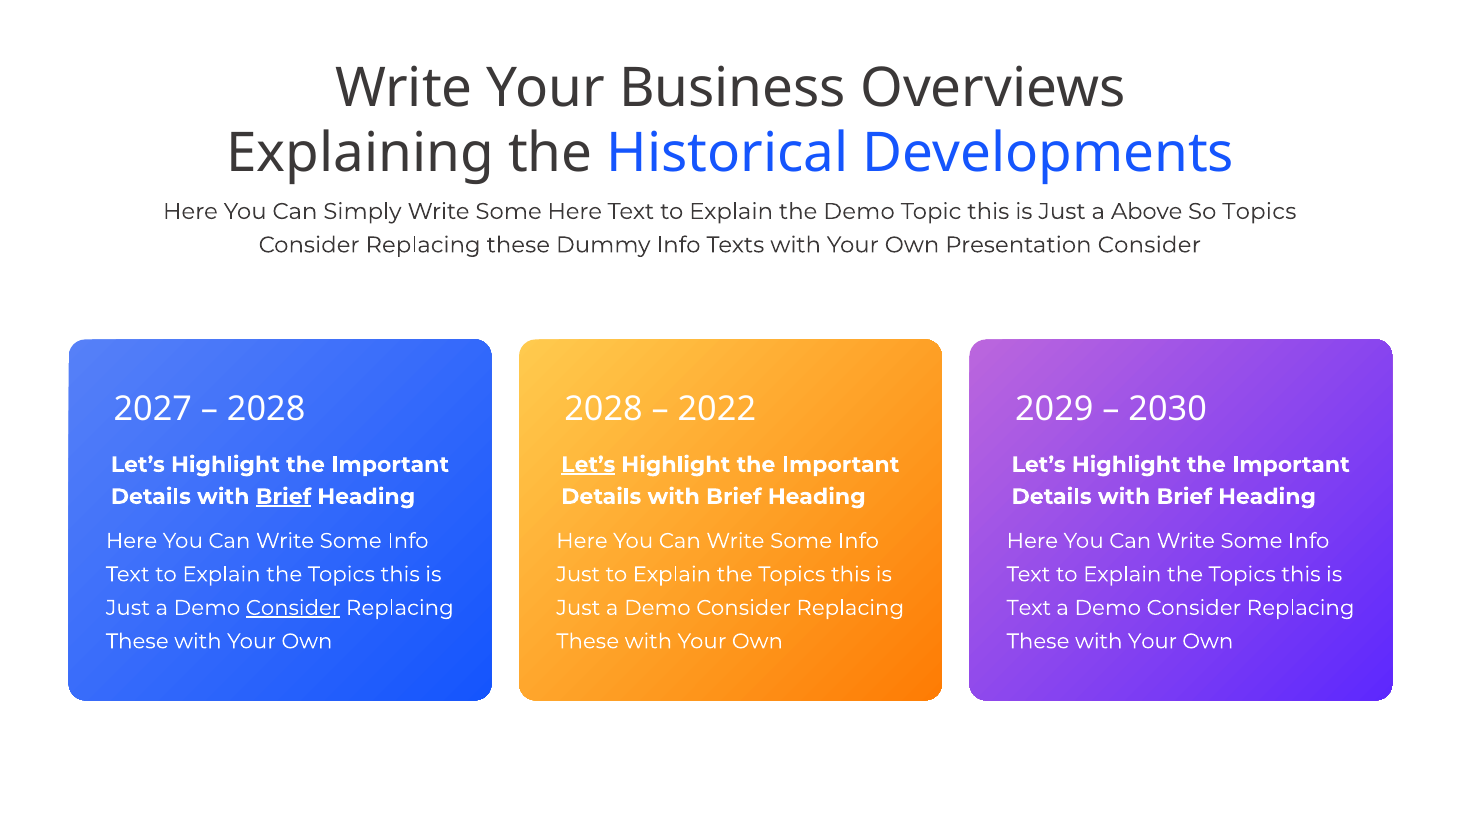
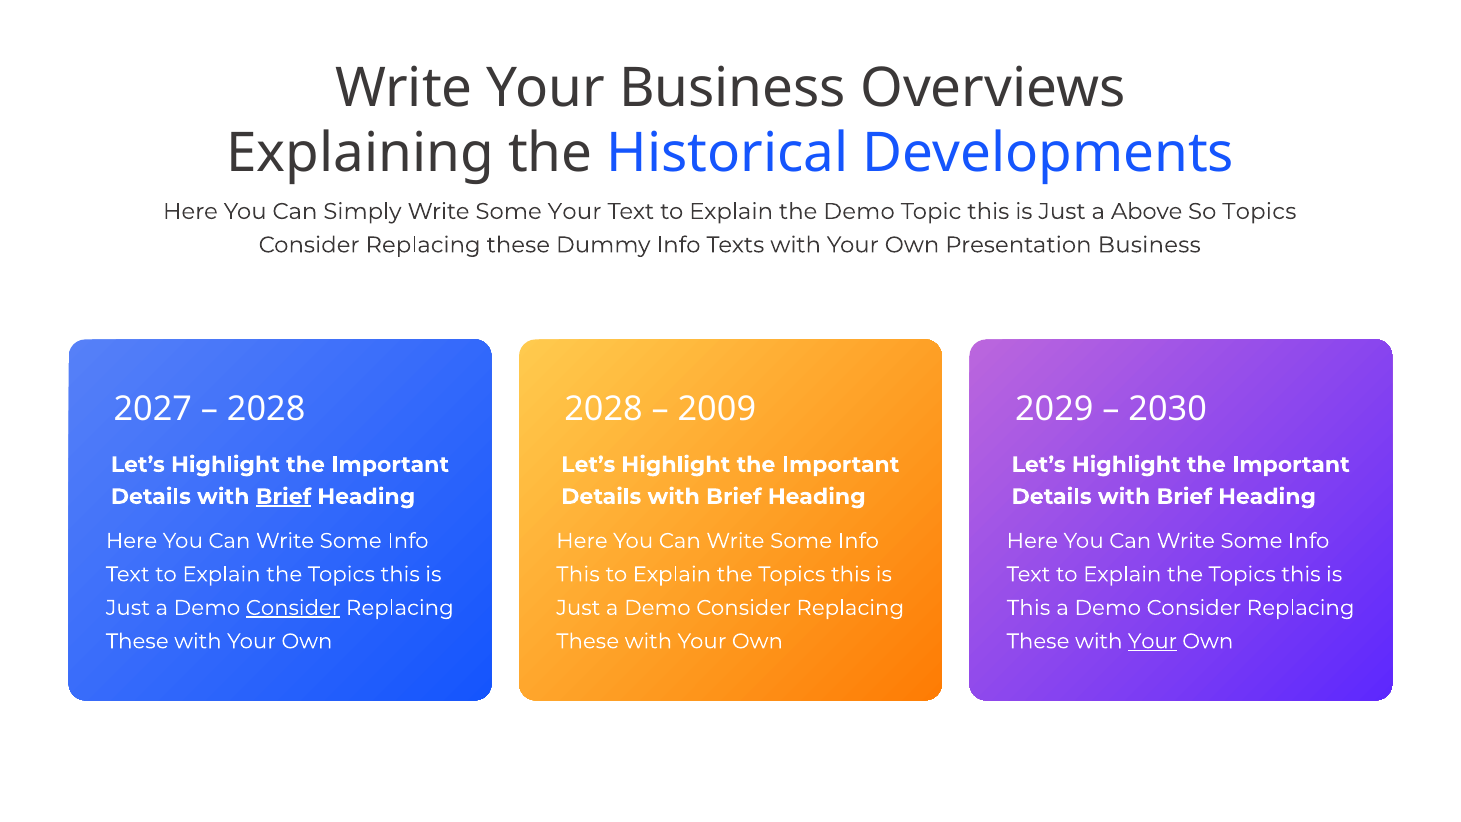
Some Here: Here -> Your
Presentation Consider: Consider -> Business
2022: 2022 -> 2009
Let’s at (588, 465) underline: present -> none
Just at (578, 574): Just -> This
Text at (1029, 608): Text -> This
Your at (1152, 641) underline: none -> present
